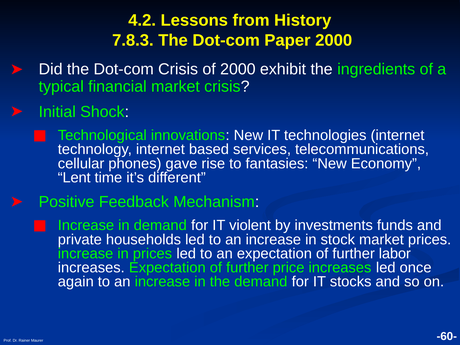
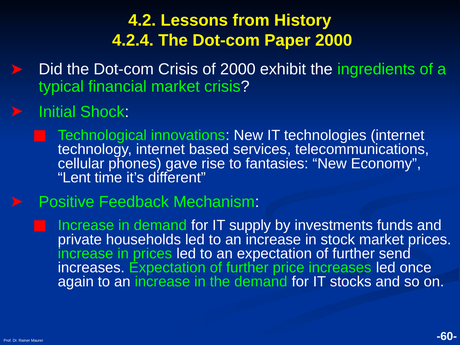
7.8.3: 7.8.3 -> 4.2.4
violent: violent -> supply
labor: labor -> send
